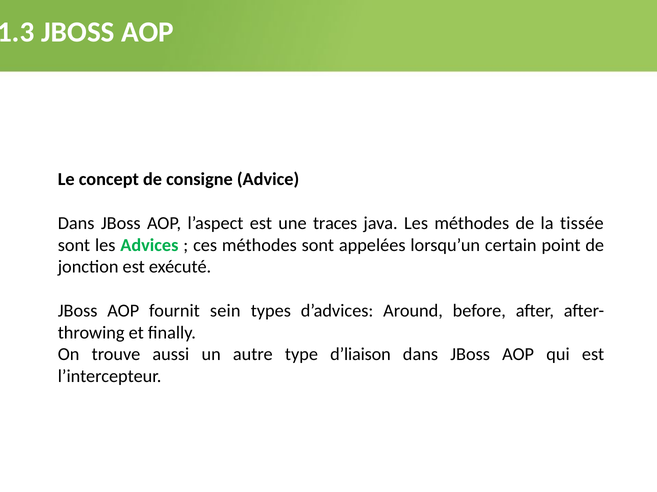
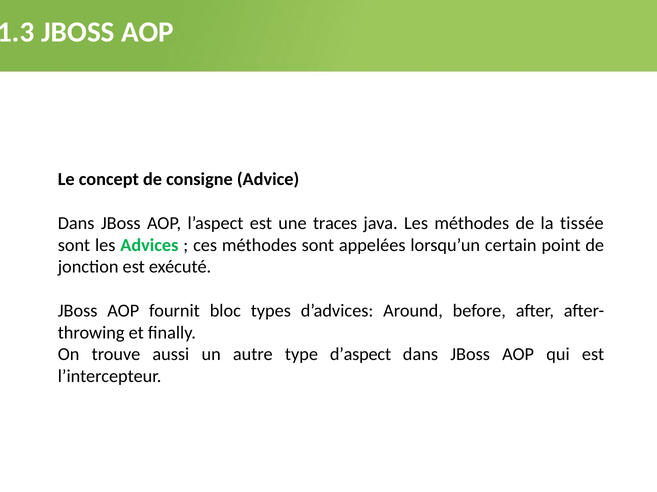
sein: sein -> bloc
d’liaison: d’liaison -> d’aspect
